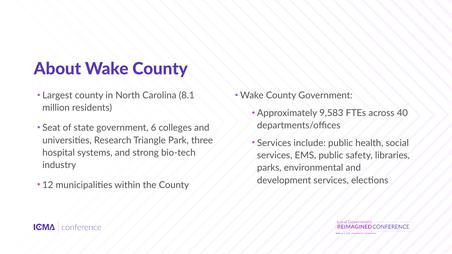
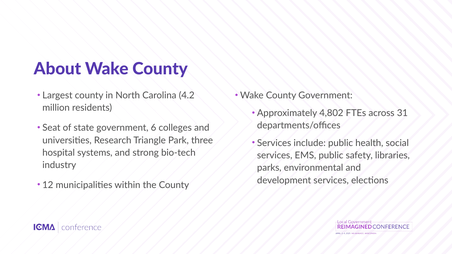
8.1: 8.1 -> 4.2
9,583: 9,583 -> 4,802
40: 40 -> 31
